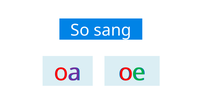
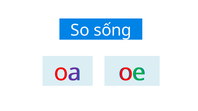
sang: sang -> sống
